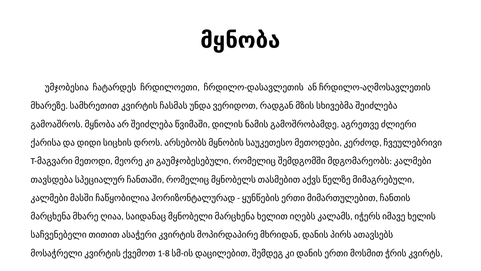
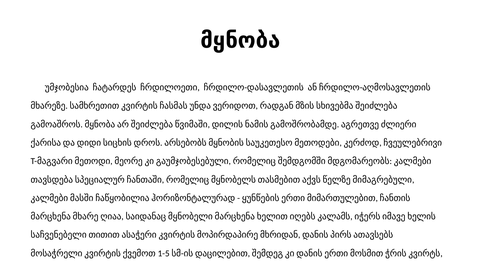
1-8: 1-8 -> 1-5
